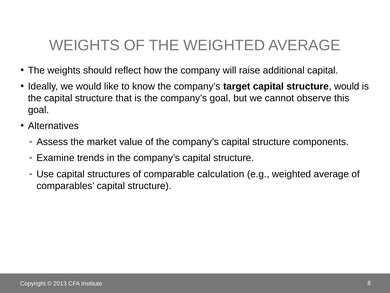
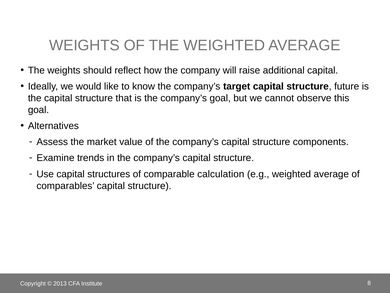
structure would: would -> future
